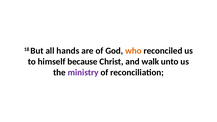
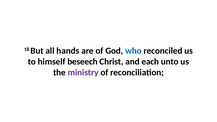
who colour: orange -> blue
because: because -> beseech
walk: walk -> each
